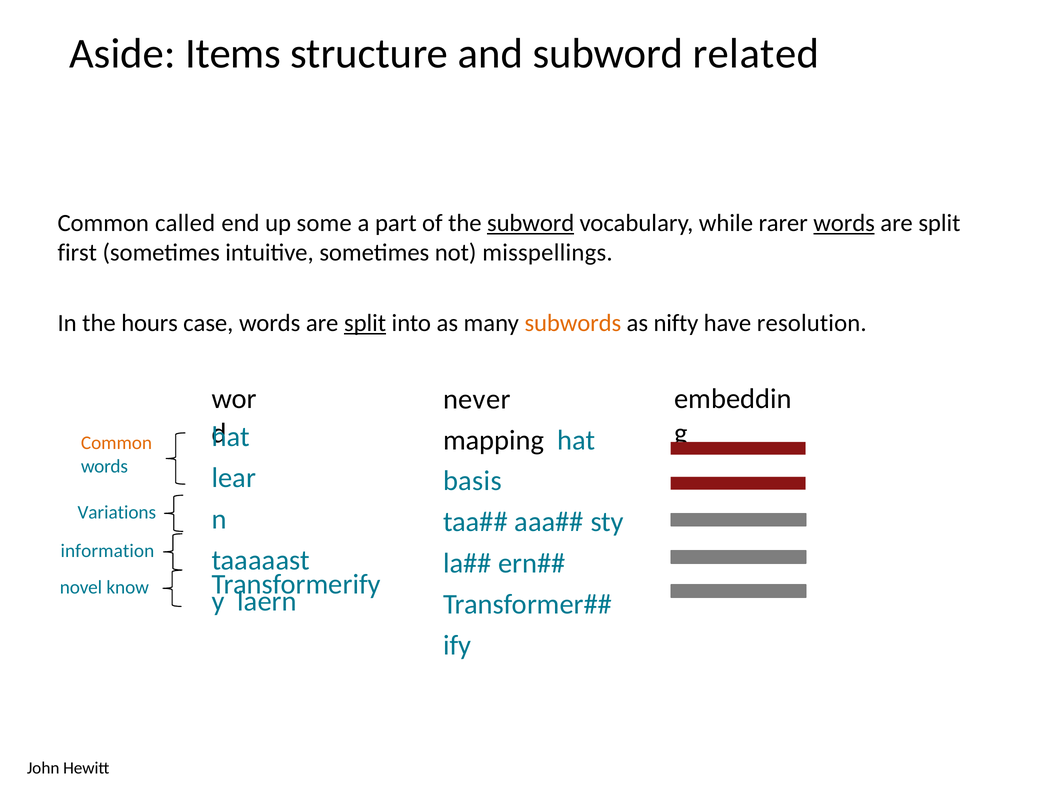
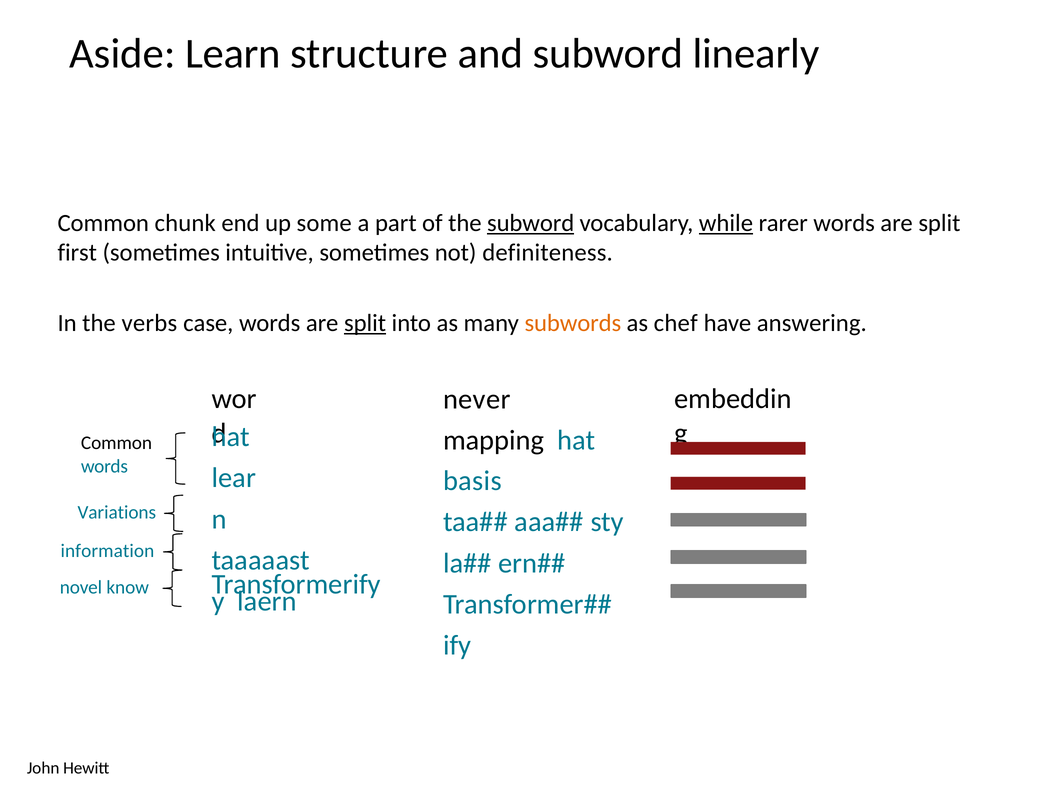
Items: Items -> Learn
related: related -> linearly
called: called -> chunk
while underline: none -> present
words at (844, 223) underline: present -> none
misspellings: misspellings -> definiteness
hours: hours -> verbs
nifty: nifty -> chef
resolution: resolution -> answering
Common at (117, 443) colour: orange -> black
